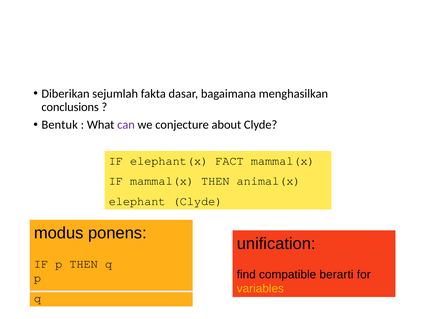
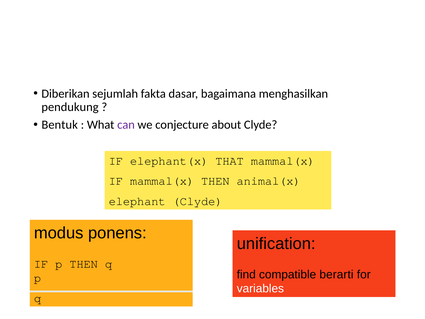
conclusions: conclusions -> pendukung
FACT: FACT -> THAT
variables colour: yellow -> white
